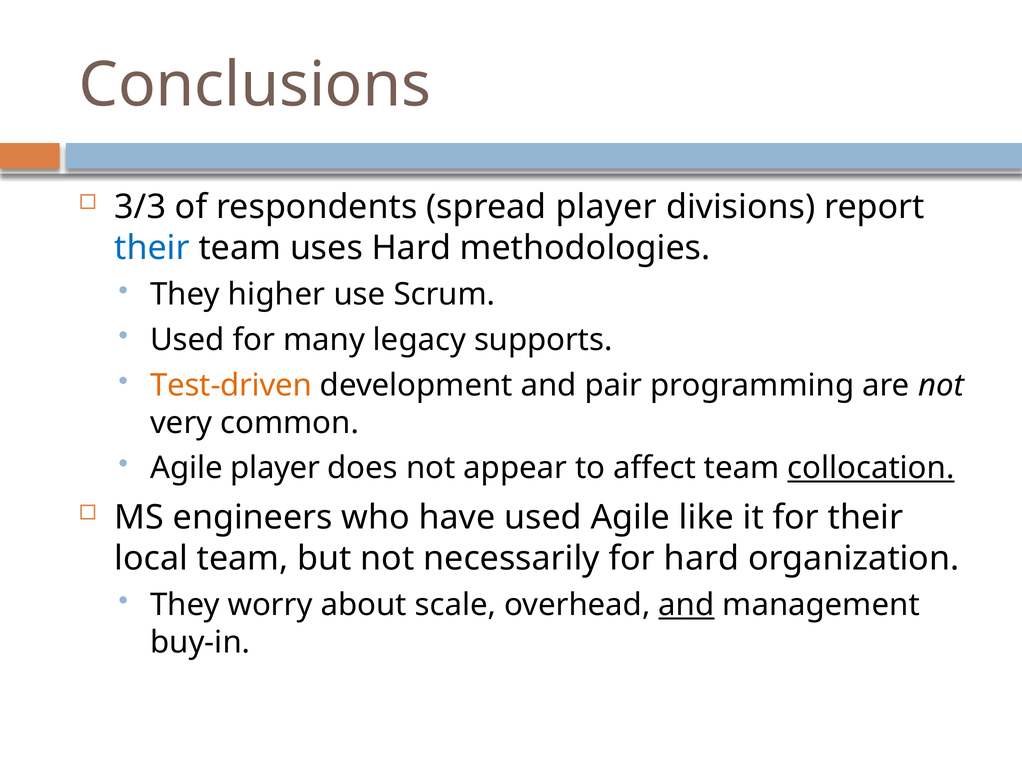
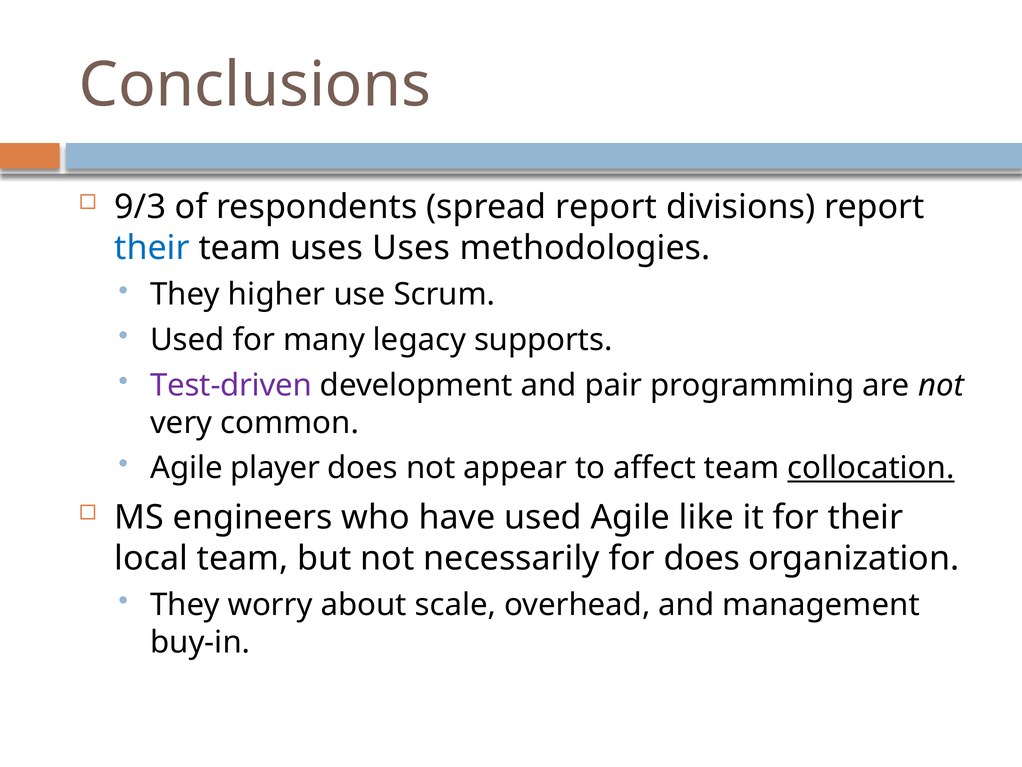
3/3: 3/3 -> 9/3
spread player: player -> report
uses Hard: Hard -> Uses
Test-driven colour: orange -> purple
for hard: hard -> does
and at (686, 605) underline: present -> none
